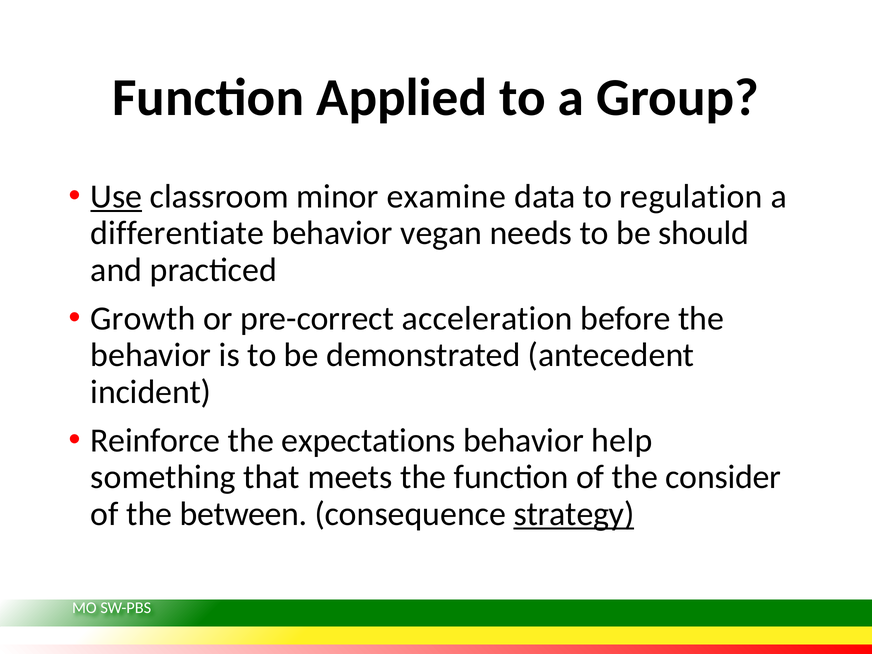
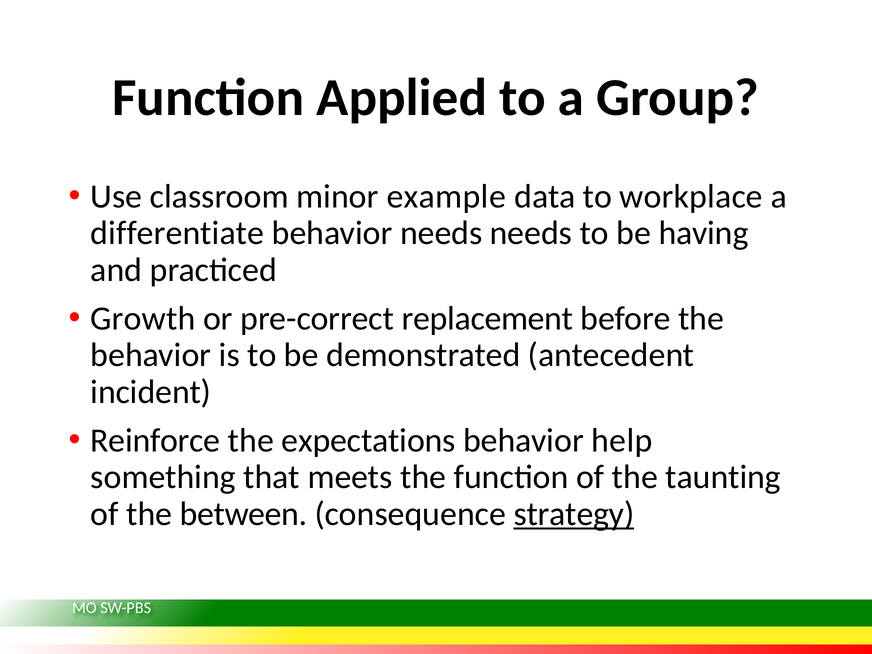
Use underline: present -> none
examine: examine -> example
regulation: regulation -> workplace
behavior vegan: vegan -> needs
should: should -> having
acceleration: acceleration -> replacement
consider: consider -> taunting
